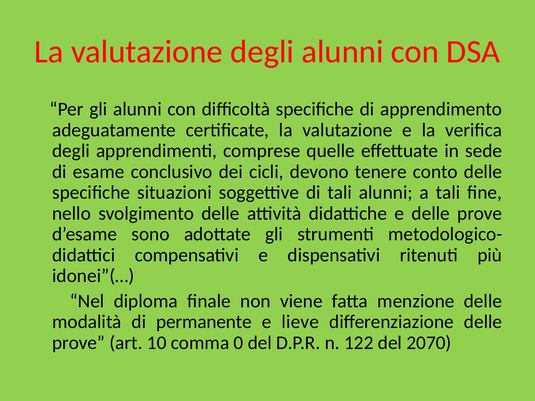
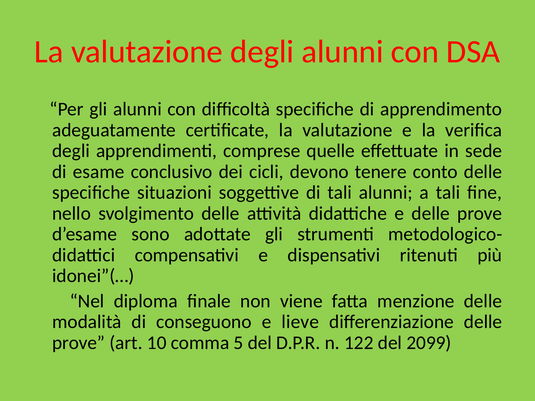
permanente: permanente -> conseguono
0: 0 -> 5
2070: 2070 -> 2099
